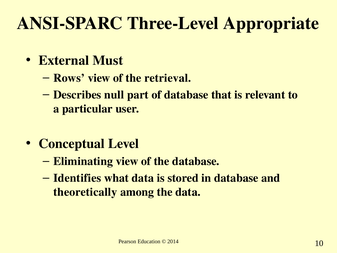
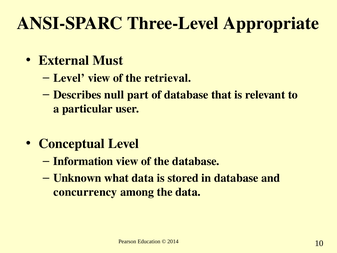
Rows at (69, 78): Rows -> Level
Eliminating: Eliminating -> Information
Identifies: Identifies -> Unknown
theoretically: theoretically -> concurrency
